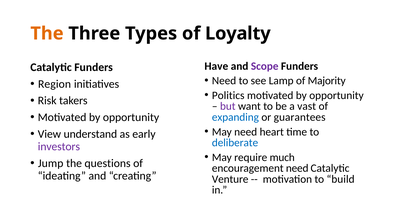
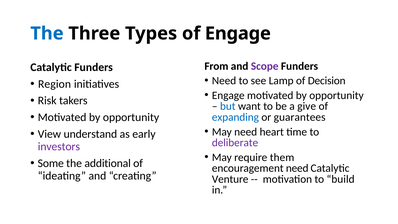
The at (47, 33) colour: orange -> blue
of Loyalty: Loyalty -> Engage
Have: Have -> From
Majority: Majority -> Decision
Politics at (228, 95): Politics -> Engage
but colour: purple -> blue
vast: vast -> give
deliberate colour: blue -> purple
much: much -> them
Jump: Jump -> Some
questions: questions -> additional
